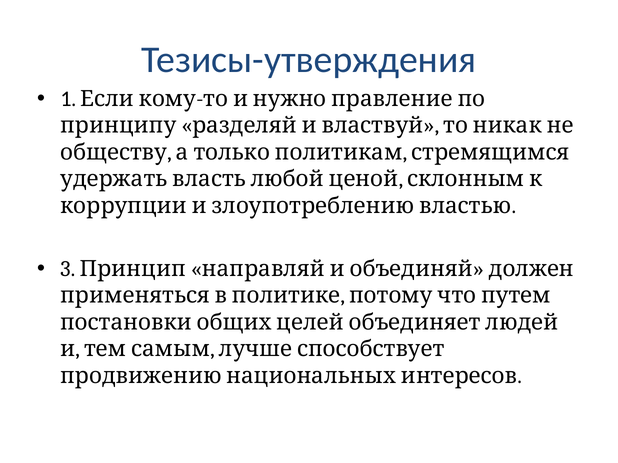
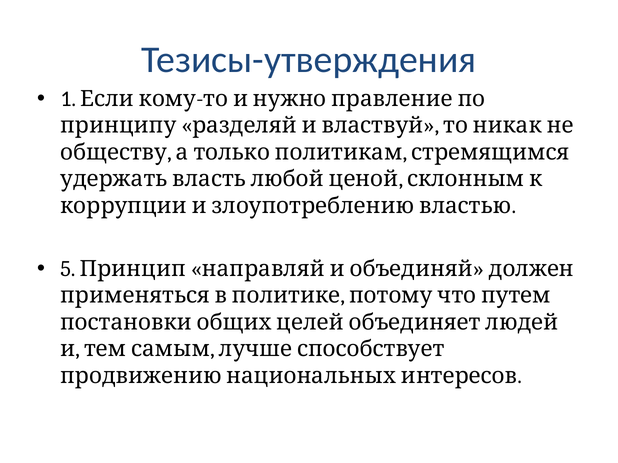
3: 3 -> 5
